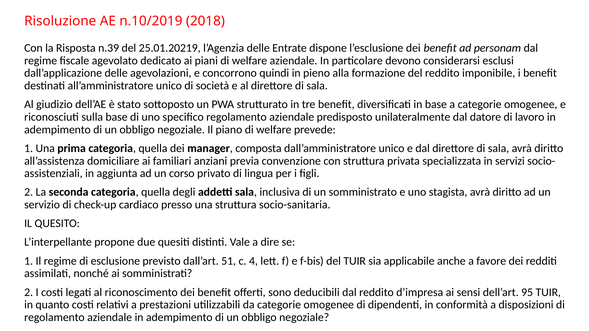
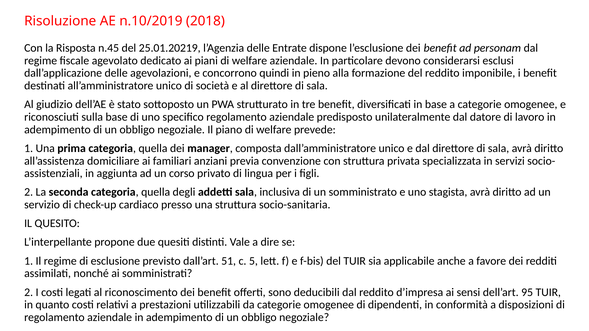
n.39: n.39 -> n.45
4: 4 -> 5
